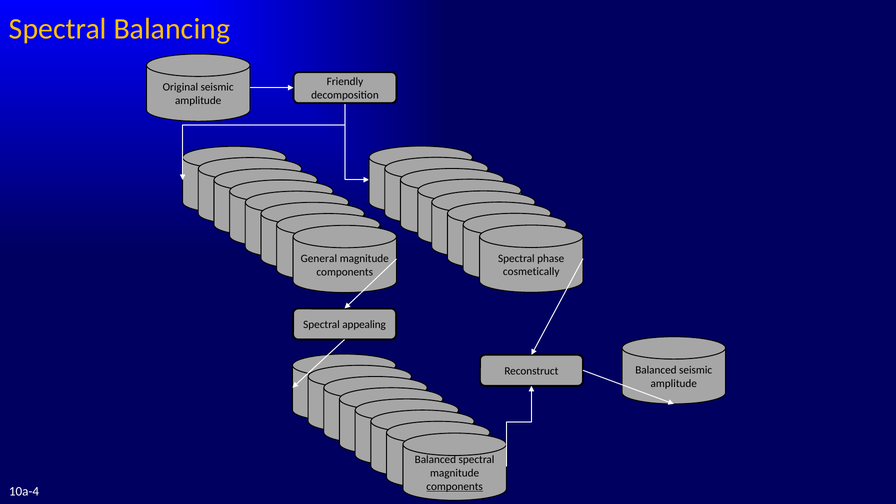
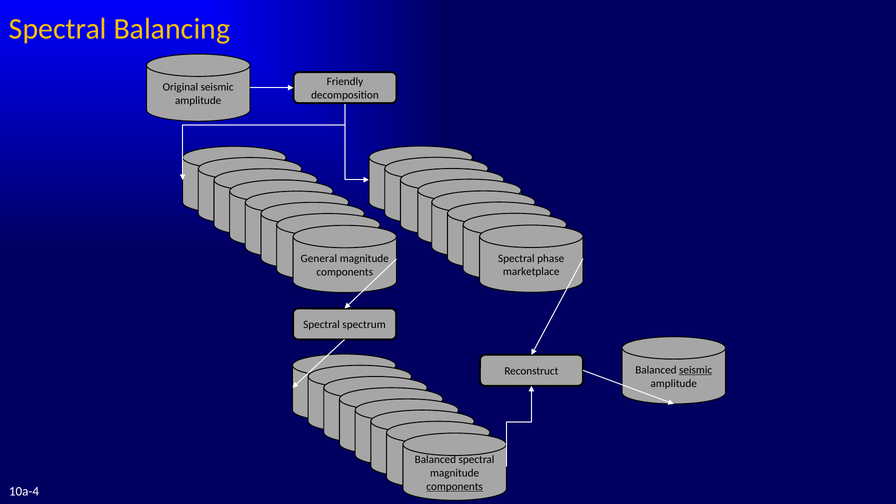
cosmetically: cosmetically -> marketplace
appealing: appealing -> spectrum
seismic at (696, 370) underline: none -> present
